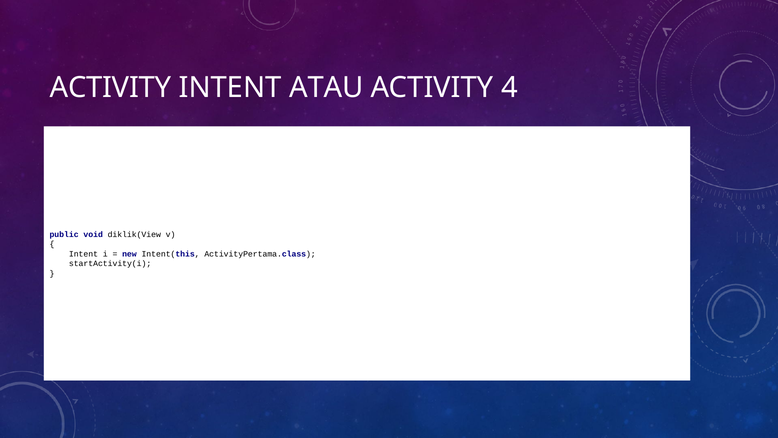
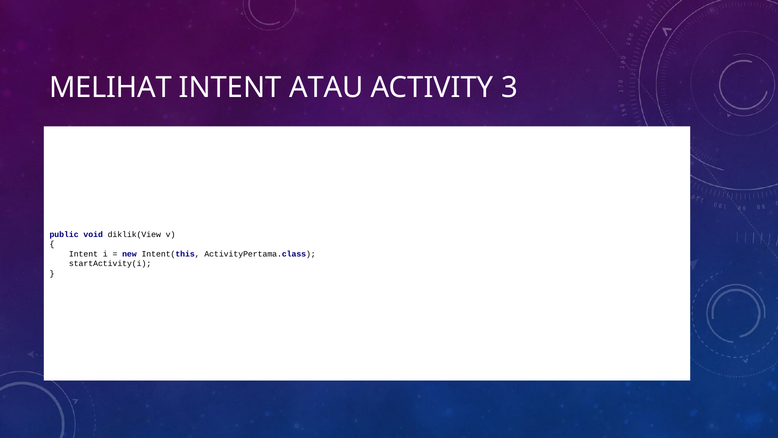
ACTIVITY at (110, 87): ACTIVITY -> MELIHAT
4: 4 -> 3
